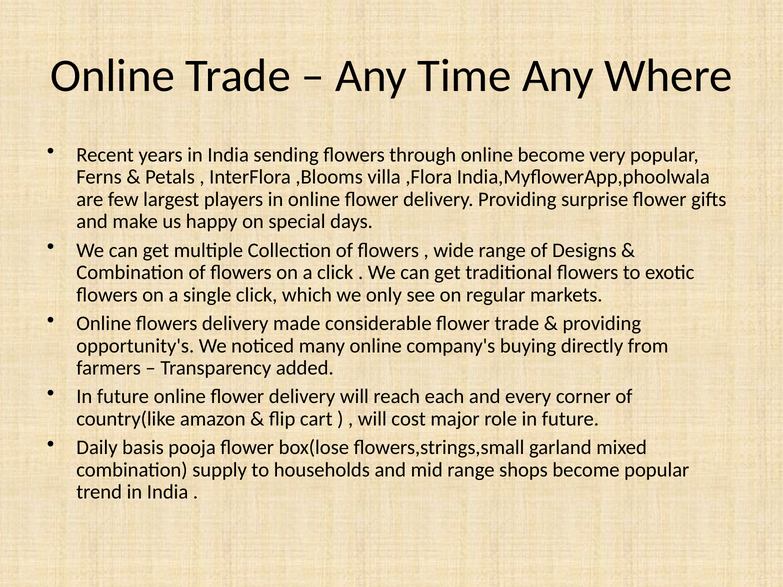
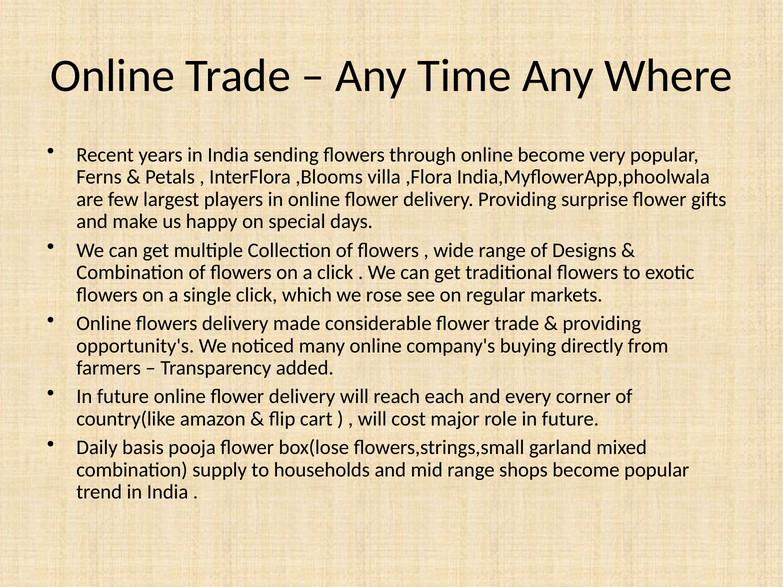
only: only -> rose
